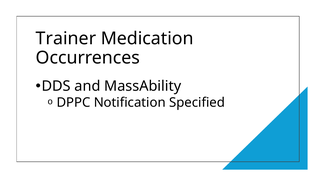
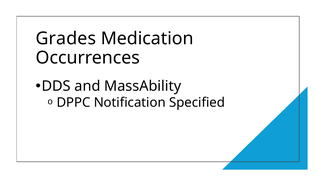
Trainer: Trainer -> Grades
